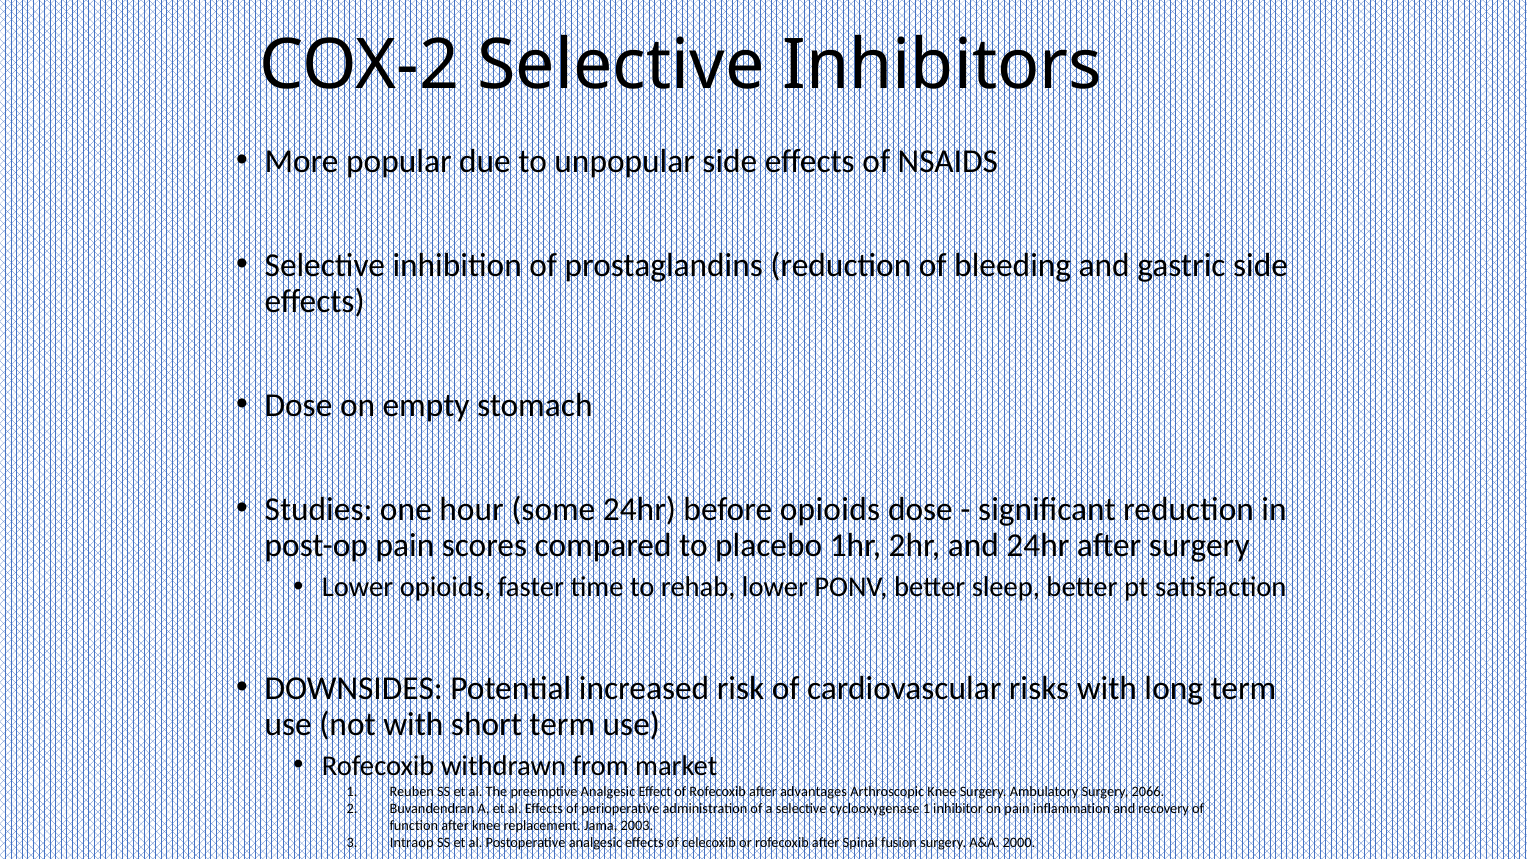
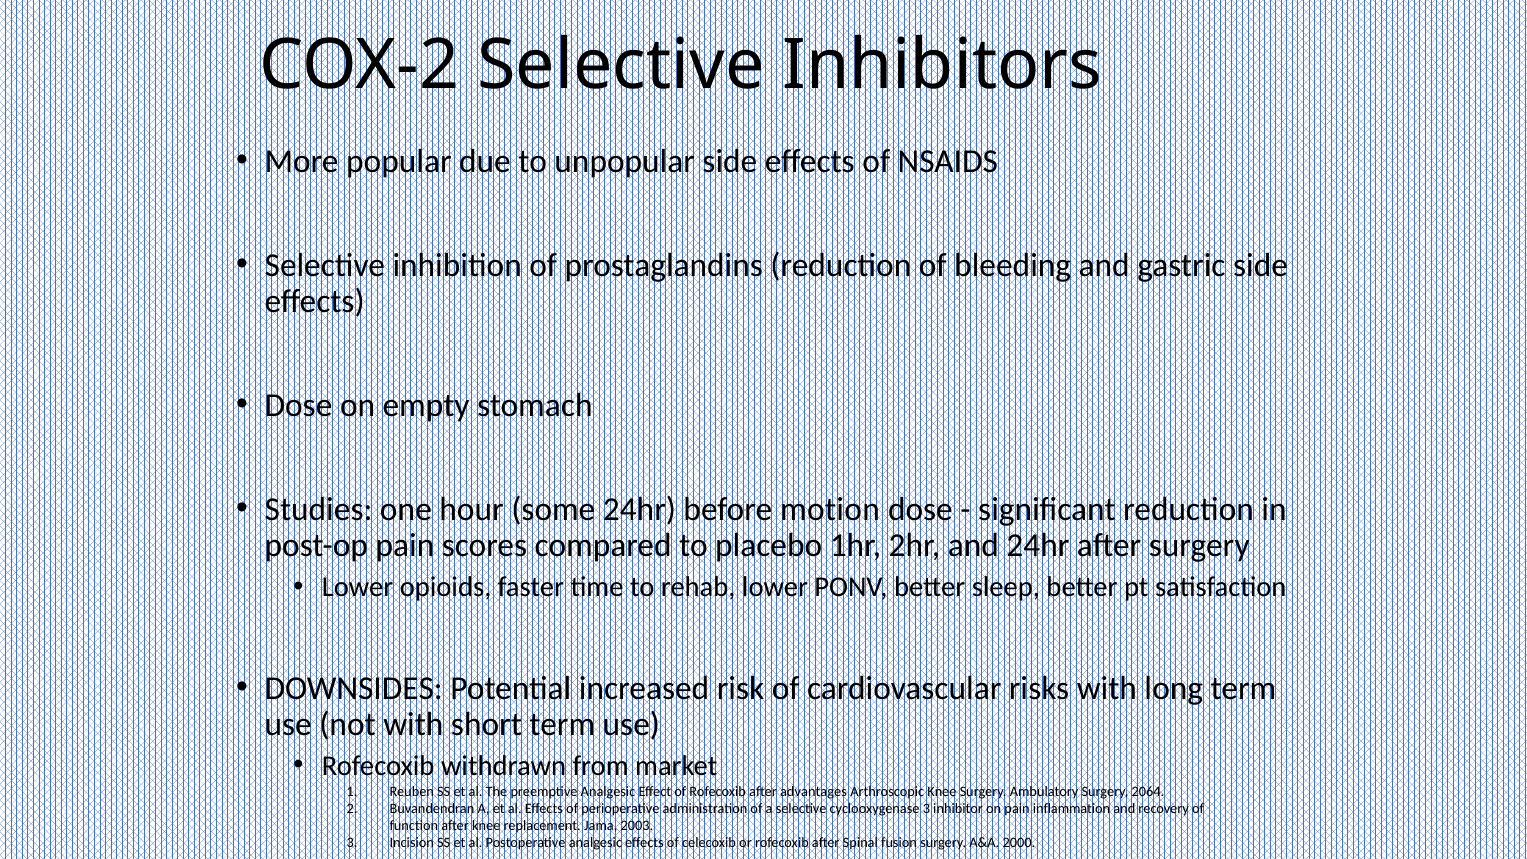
before opioids: opioids -> motion
2066: 2066 -> 2064
cyclooxygenase 1: 1 -> 3
Intraop: Intraop -> Incision
